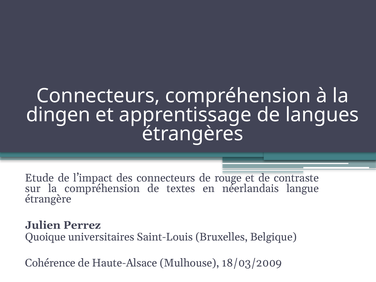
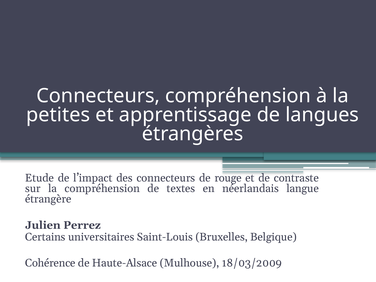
dingen: dingen -> petites
Quoique: Quoique -> Certains
